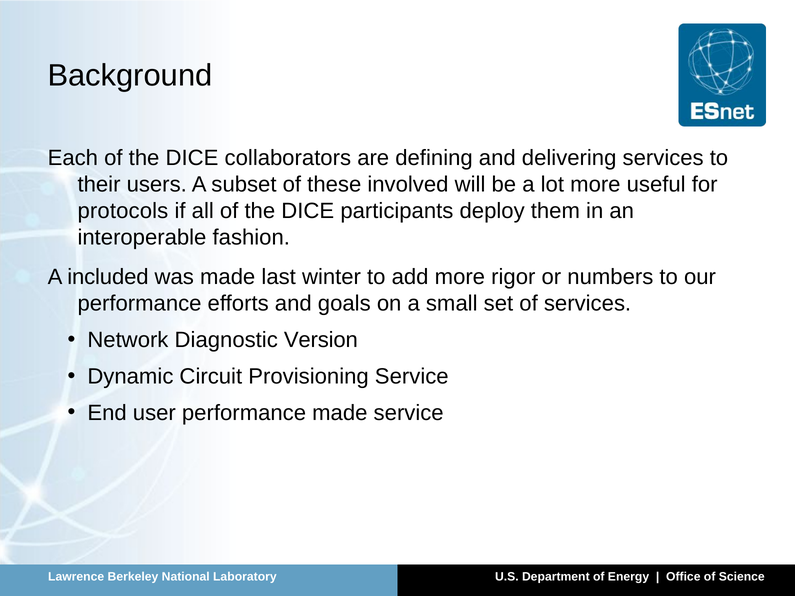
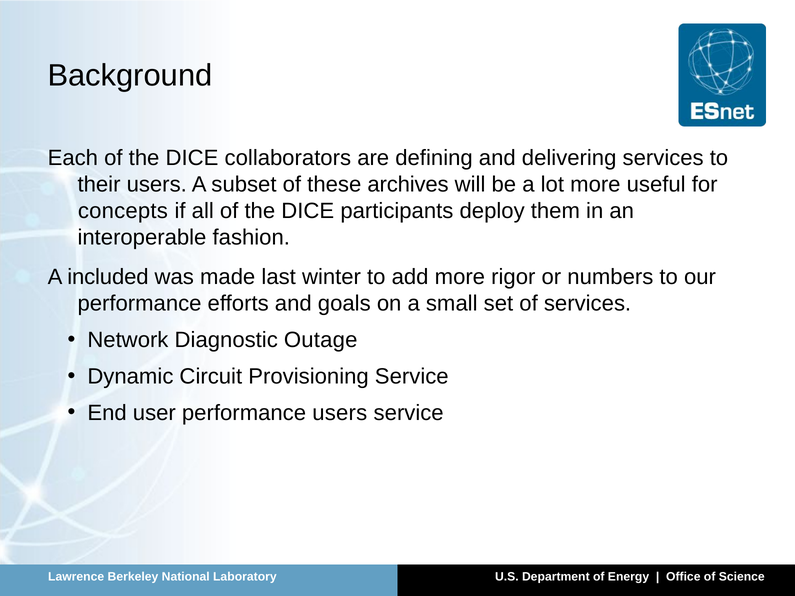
involved: involved -> archives
protocols: protocols -> concepts
Version: Version -> Outage
performance made: made -> users
